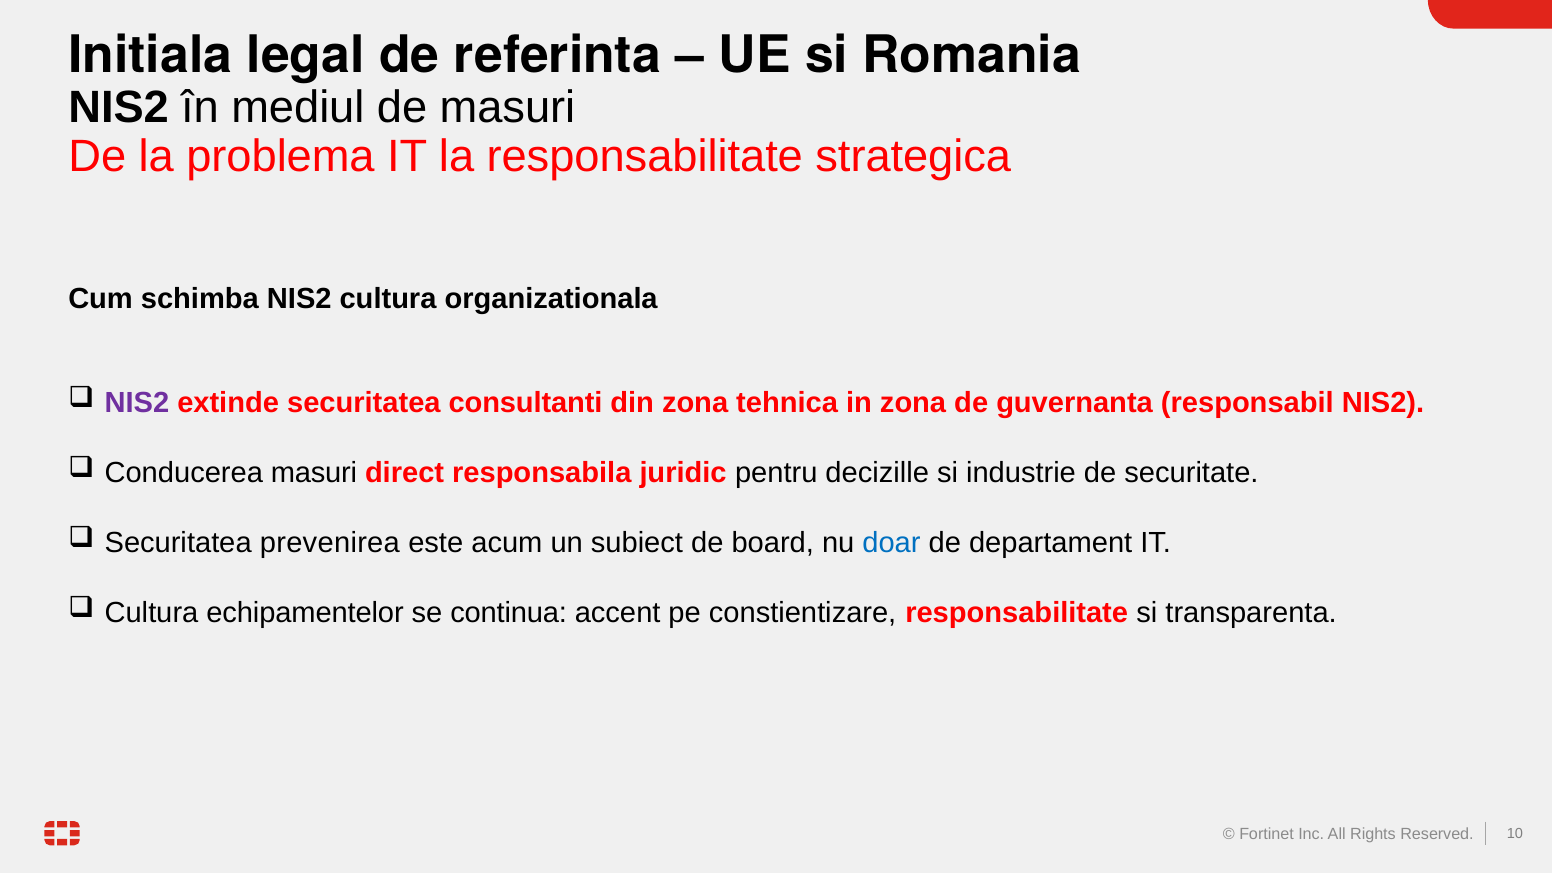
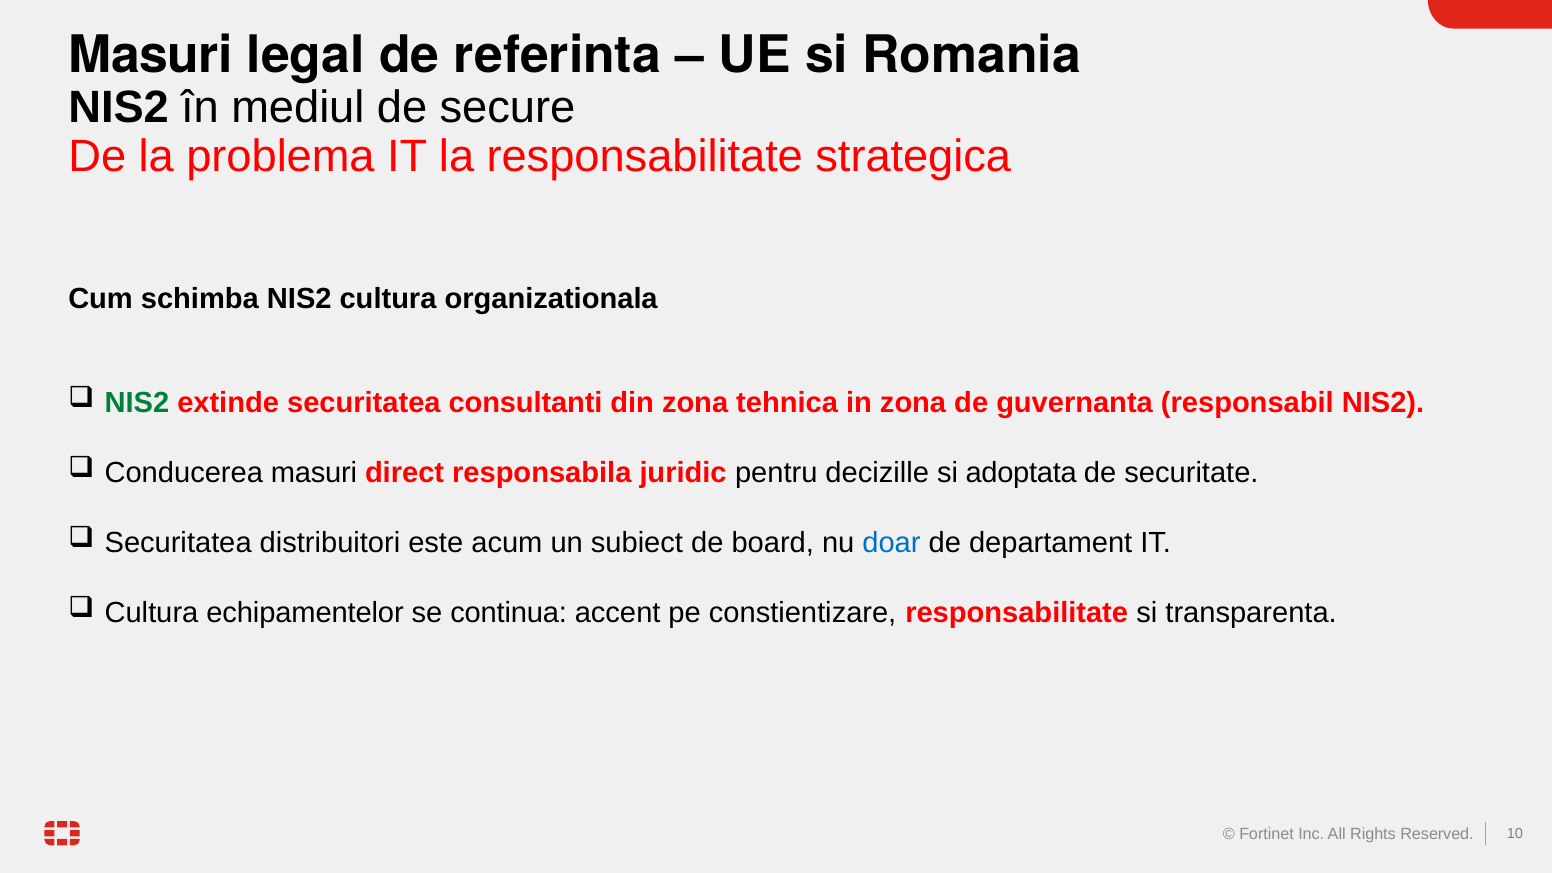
Initiala at (150, 55): Initiala -> Masuri
de masuri: masuri -> secure
NIS2 at (137, 403) colour: purple -> green
industrie: industrie -> adoptata
prevenirea: prevenirea -> distribuitori
